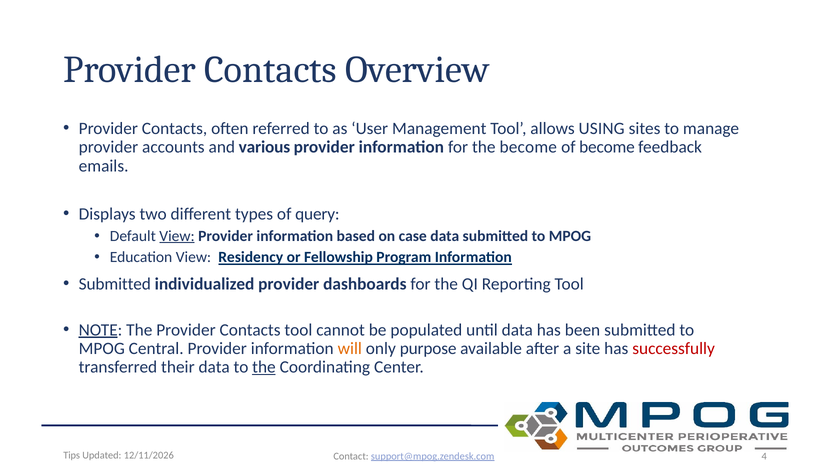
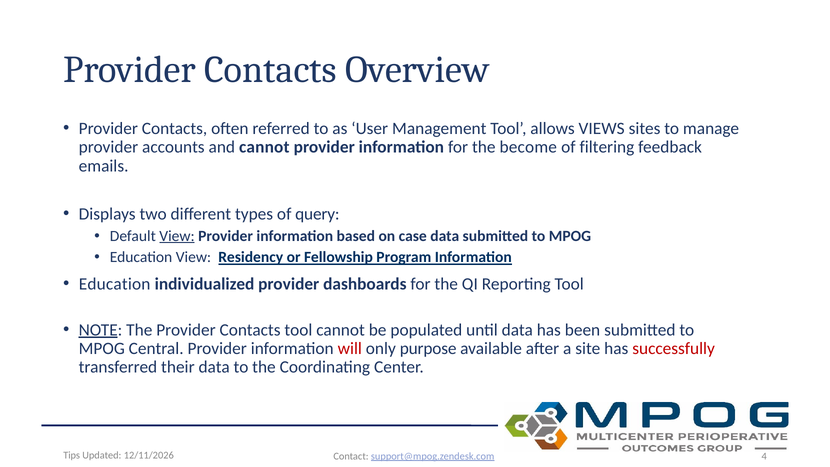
USING: USING -> VIEWS
and various: various -> cannot
of become: become -> filtering
Submitted at (115, 284): Submitted -> Education
will colour: orange -> red
the at (264, 367) underline: present -> none
